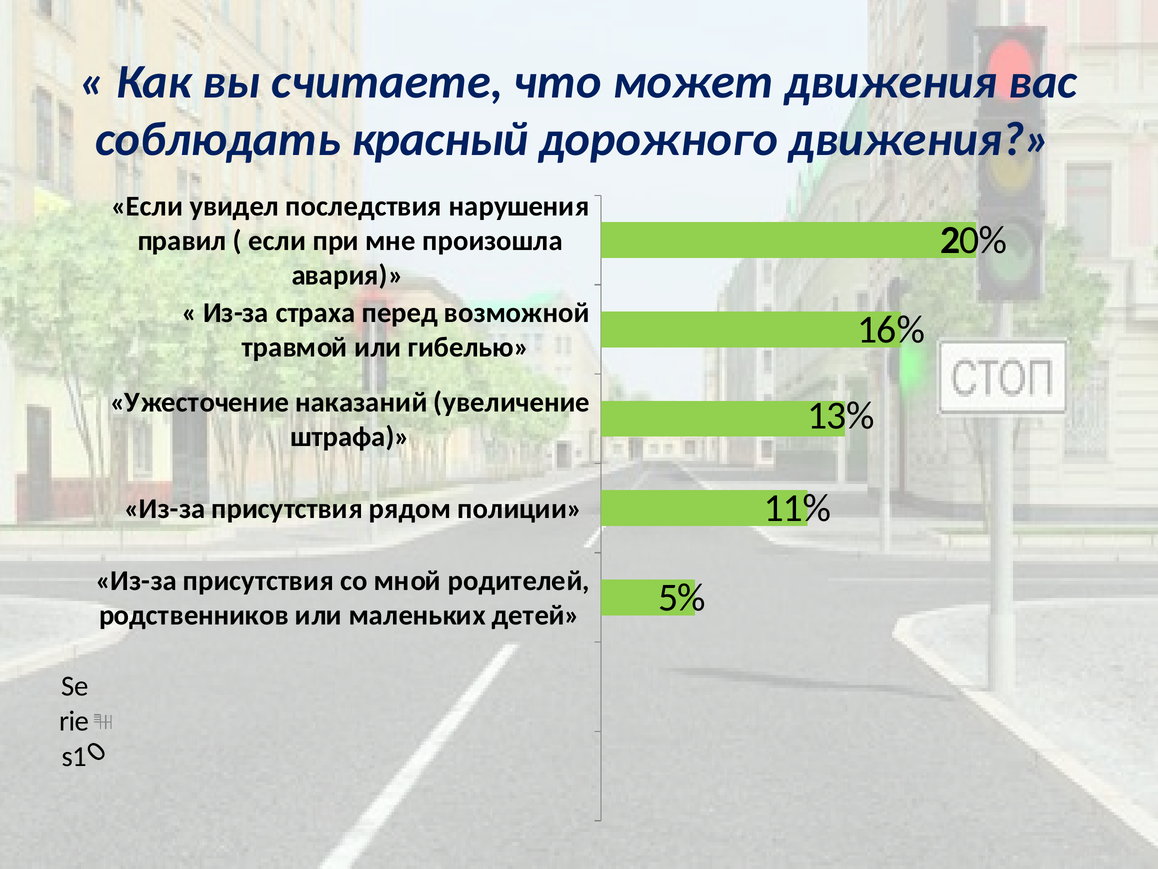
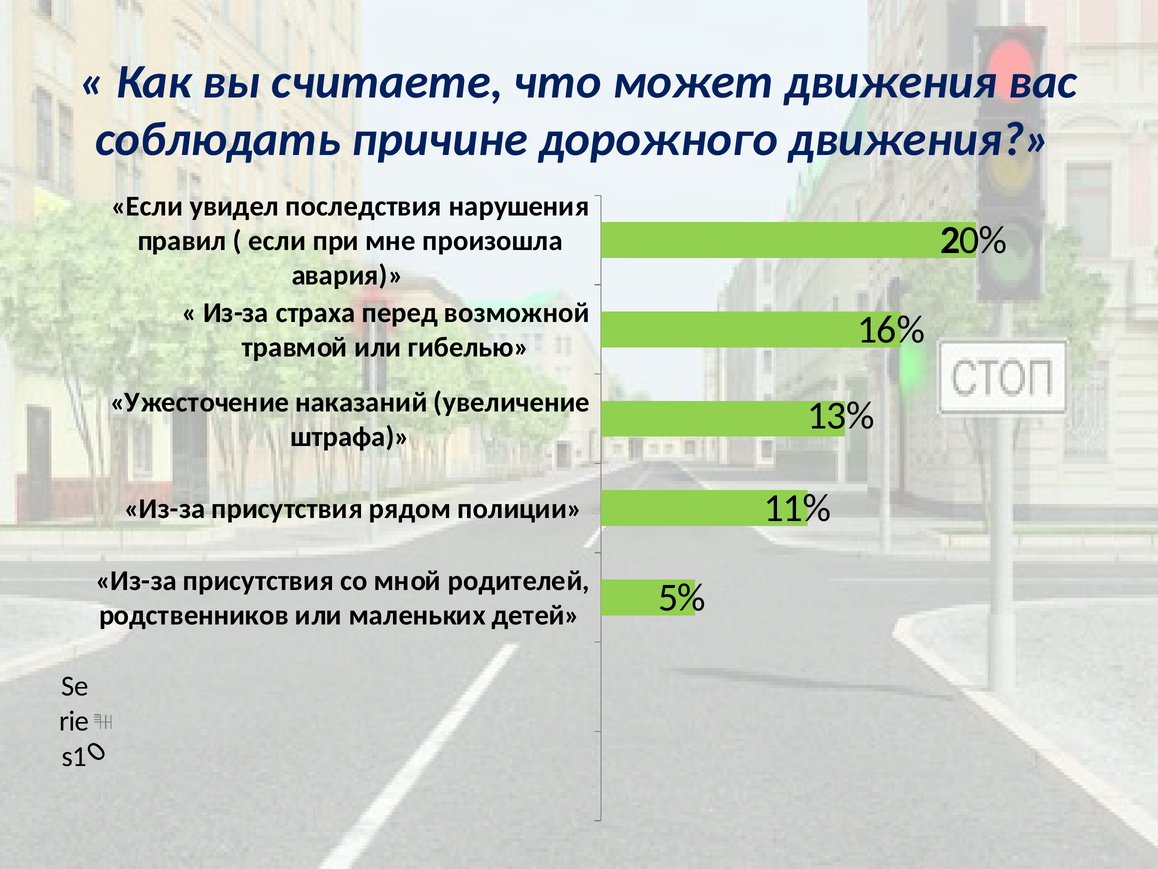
красный: красный -> причине
